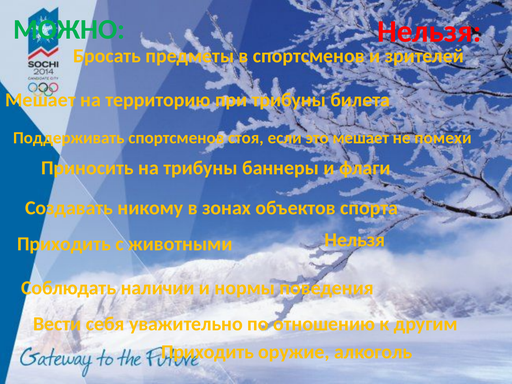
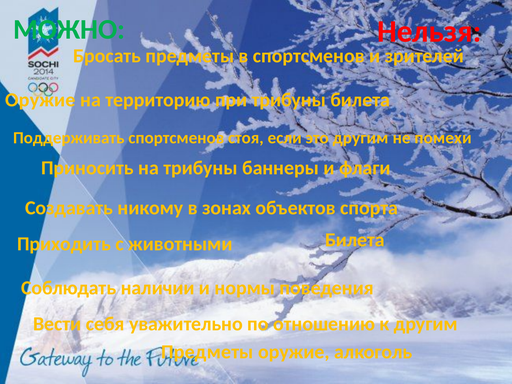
Мешает at (40, 100): Мешает -> Оружие
это мешает: мешает -> другим
Нельзя at (355, 240): Нельзя -> Билета
Приходить at (207, 352): Приходить -> Предметы
